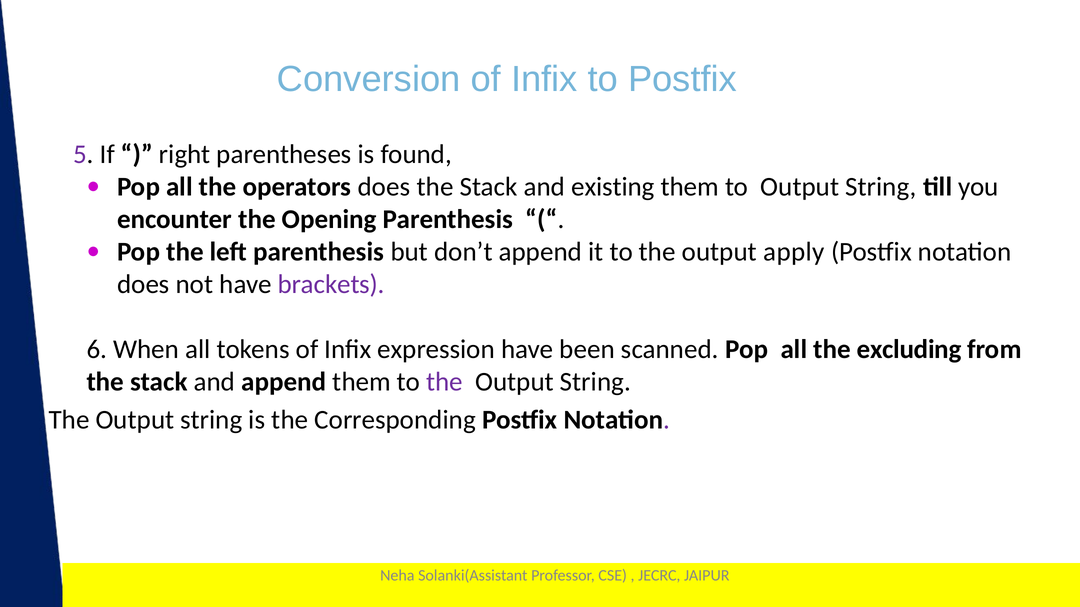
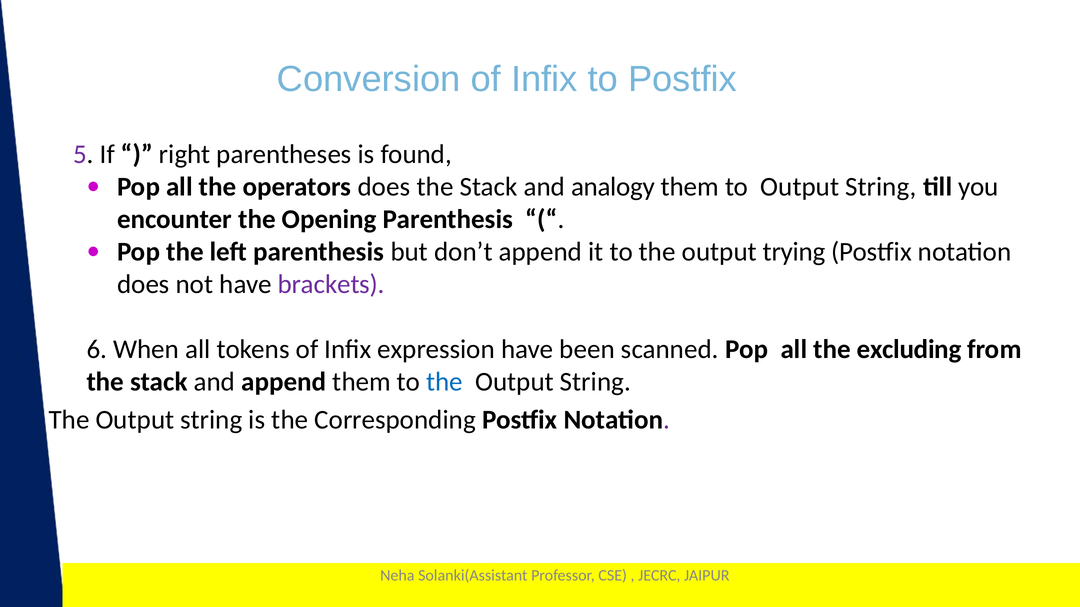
existing: existing -> analogy
apply: apply -> trying
the at (444, 382) colour: purple -> blue
